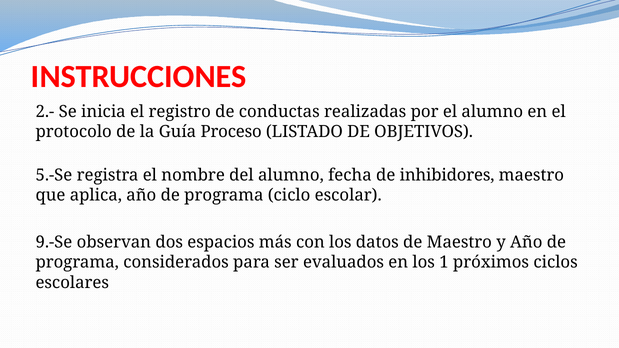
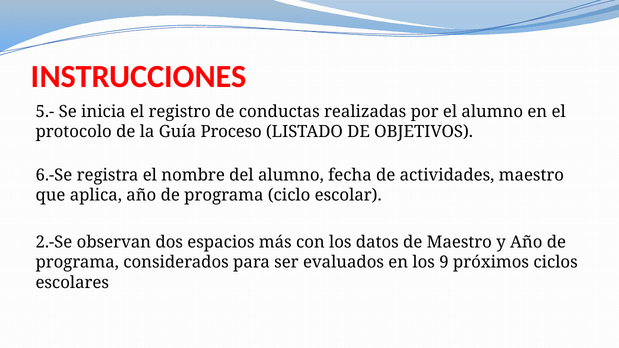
2.-: 2.- -> 5.-
5.-Se: 5.-Se -> 6.-Se
inhibidores: inhibidores -> actividades
9.-Se: 9.-Se -> 2.-Se
1: 1 -> 9
